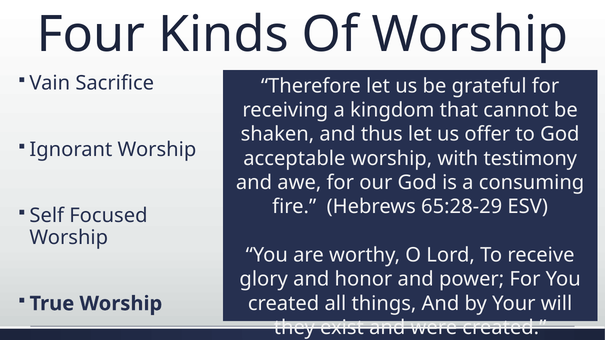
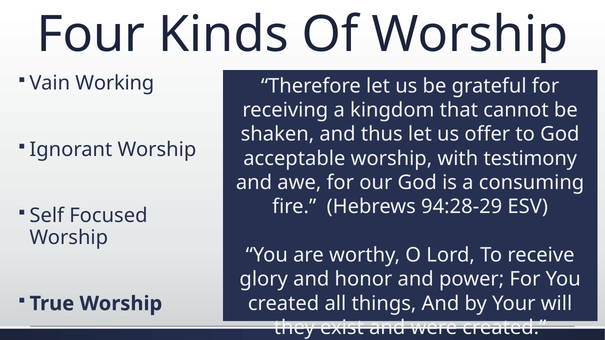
Sacrifice: Sacrifice -> Working
65:28-29: 65:28-29 -> 94:28-29
